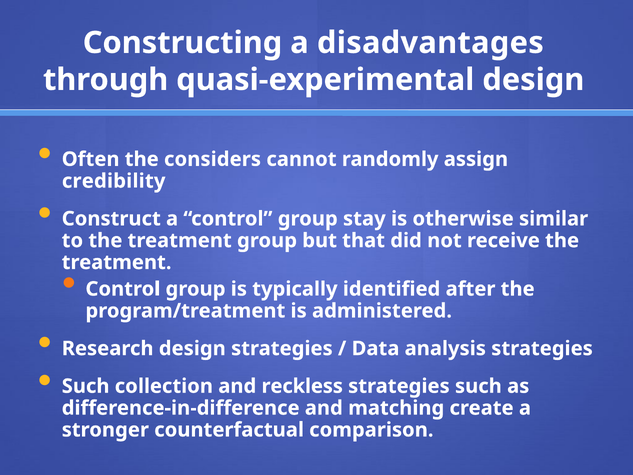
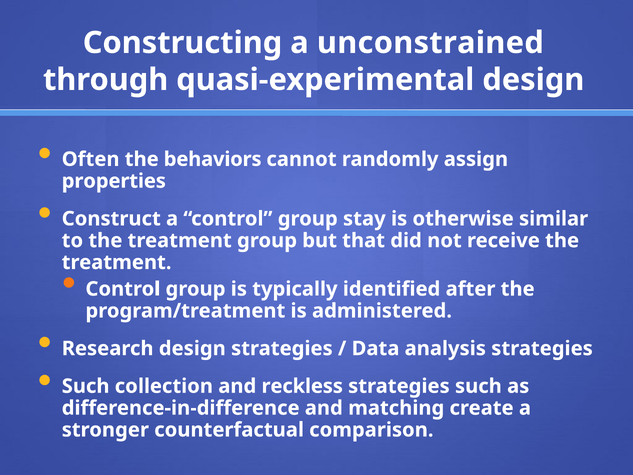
disadvantages: disadvantages -> unconstrained
considers: considers -> behaviors
credibility: credibility -> properties
